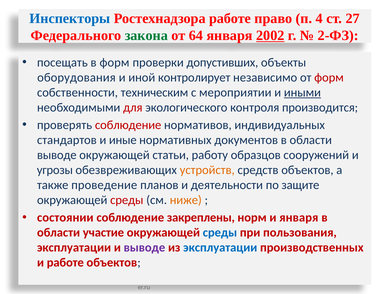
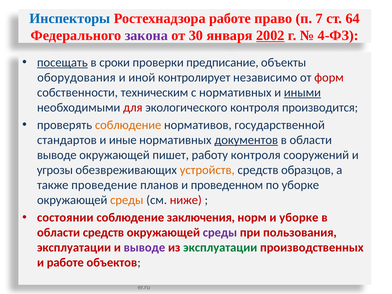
4: 4 -> 7
27: 27 -> 64
закона colour: green -> purple
64: 64 -> 30
2-ФЗ: 2-ФЗ -> 4-ФЗ
посещать underline: none -> present
в форм: форм -> сроки
допустивших: допустивших -> предписание
с мероприятии: мероприятии -> нормативных
соблюдение at (128, 125) colour: red -> orange
индивидуальных: индивидуальных -> государственной
документов underline: none -> present
статьи: статьи -> пишет
работу образцов: образцов -> контроля
средств объектов: объектов -> образцов
деятельности: деятельности -> проведенном
по защите: защите -> уборке
среды at (127, 200) colour: red -> orange
ниже colour: orange -> red
закреплены: закреплены -> заключения
и января: января -> уборке
области участие: участие -> средств
среды at (220, 233) colour: blue -> purple
эксплуатации at (220, 248) colour: blue -> green
